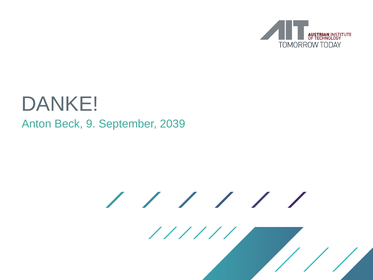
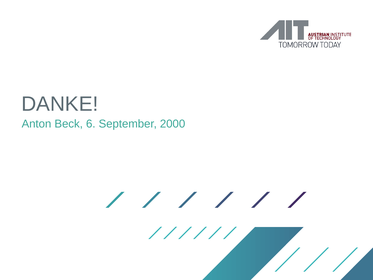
9: 9 -> 6
2039: 2039 -> 2000
